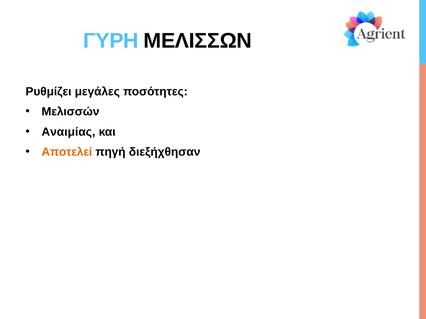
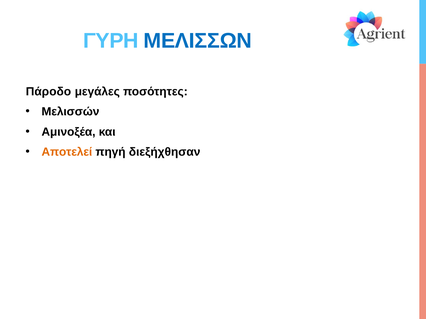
ΜΕΛΙΣΣΩΝ colour: black -> blue
Ρυθμίζει: Ρυθμίζει -> Πάροδο
Αναιμίας: Αναιμίας -> Αμινοξέα
